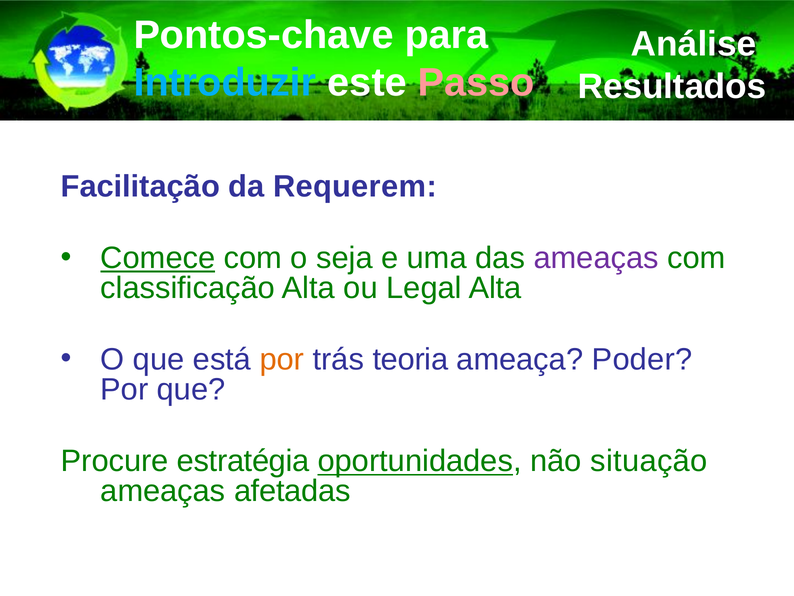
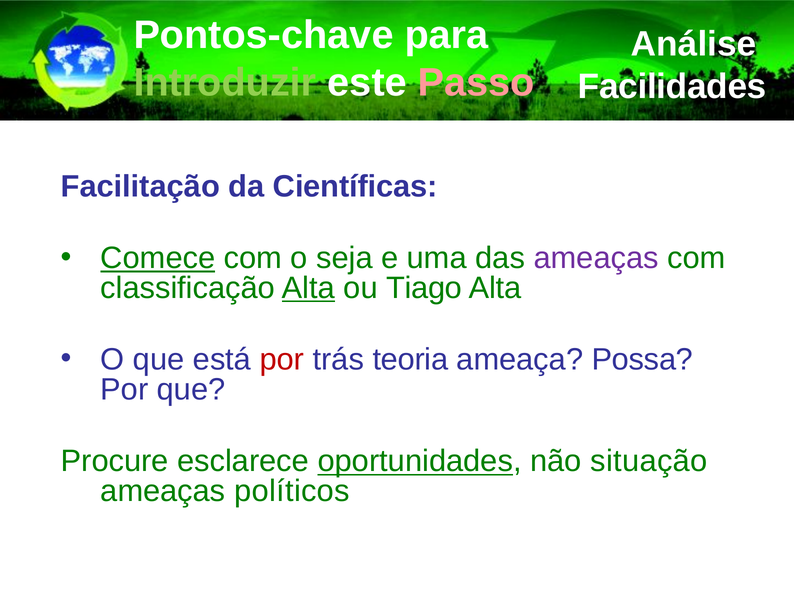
Introduzir colour: light blue -> light green
Resultados: Resultados -> Facilidades
Requerem: Requerem -> Científicas
Alta at (308, 288) underline: none -> present
Legal: Legal -> Tiago
por at (282, 359) colour: orange -> red
Poder: Poder -> Possa
estratégia: estratégia -> esclarece
afetadas: afetadas -> políticos
